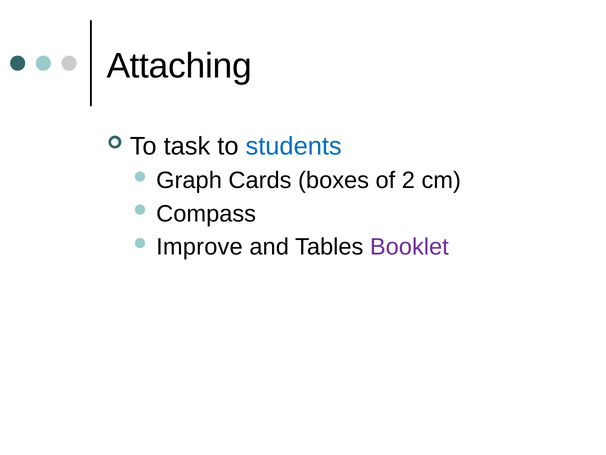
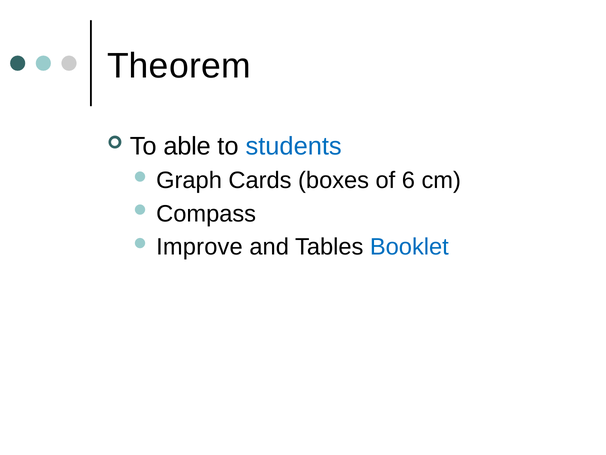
Attaching: Attaching -> Theorem
task: task -> able
2: 2 -> 6
Booklet colour: purple -> blue
